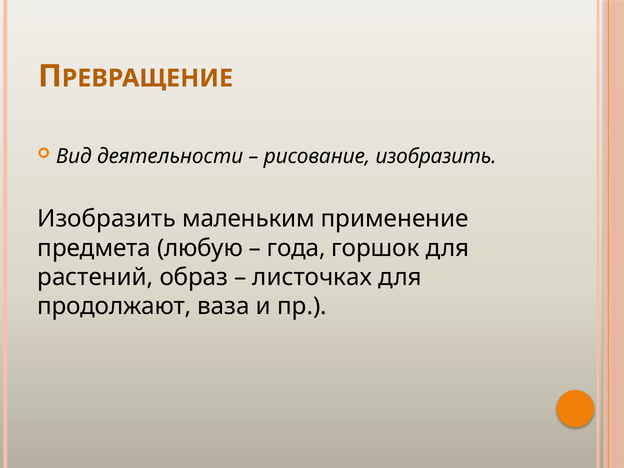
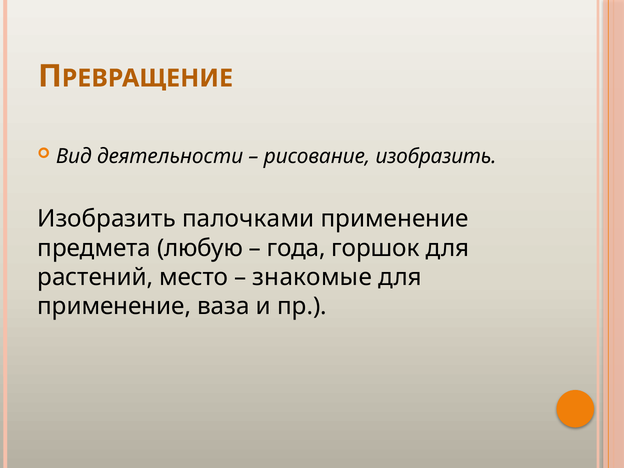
маленьким: маленьким -> палочками
образ: образ -> место
листочках: листочках -> знакомые
продолжают at (114, 306): продолжают -> применение
